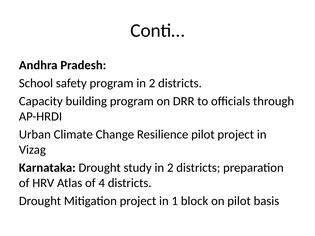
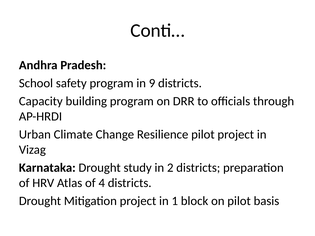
program in 2: 2 -> 9
